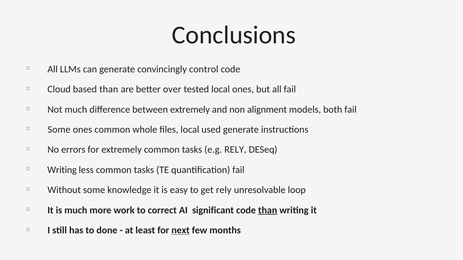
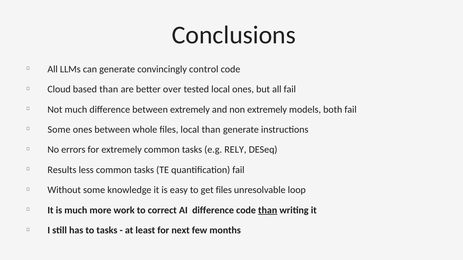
non alignment: alignment -> extremely
ones common: common -> between
local used: used -> than
Writing at (62, 170): Writing -> Results
get rely: rely -> files
AI significant: significant -> difference
to done: done -> tasks
next underline: present -> none
